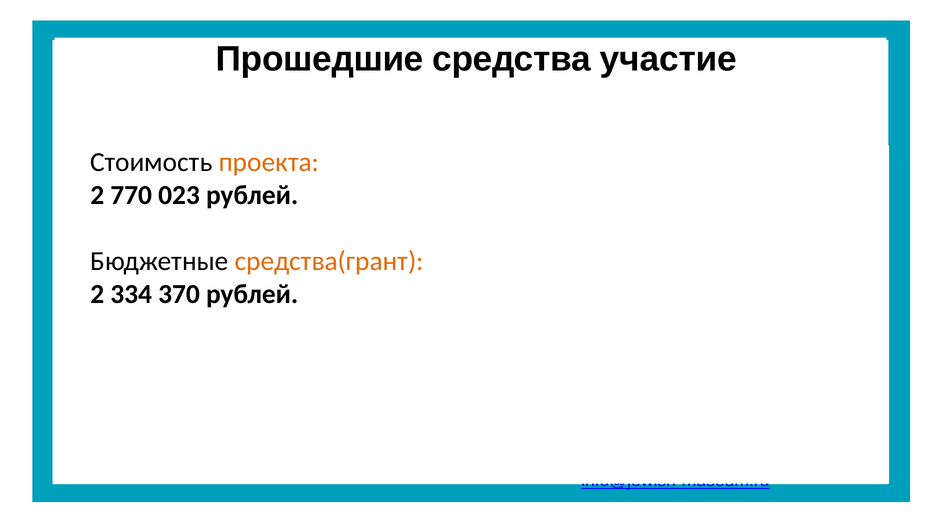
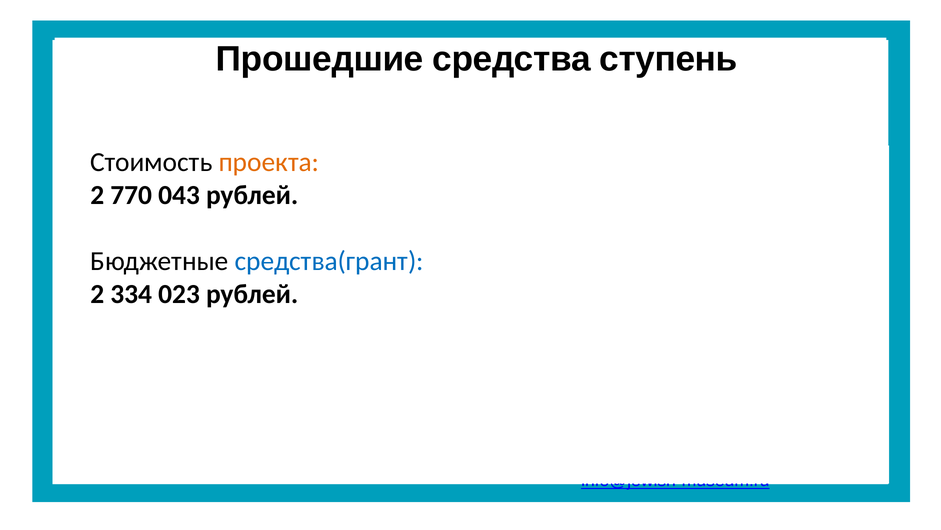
участие: участие -> ступень
023: 023 -> 043
средства(грант colour: orange -> blue
370: 370 -> 023
